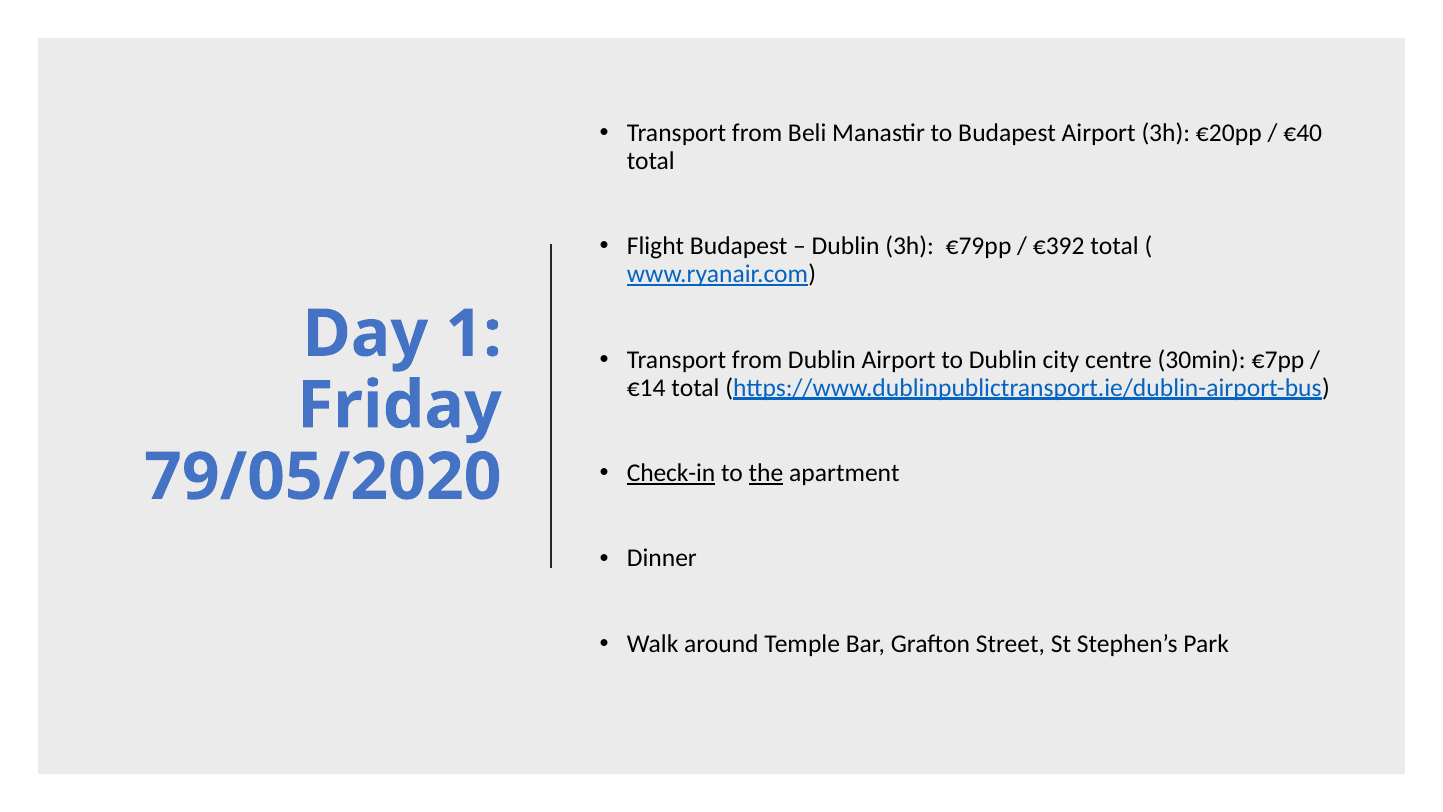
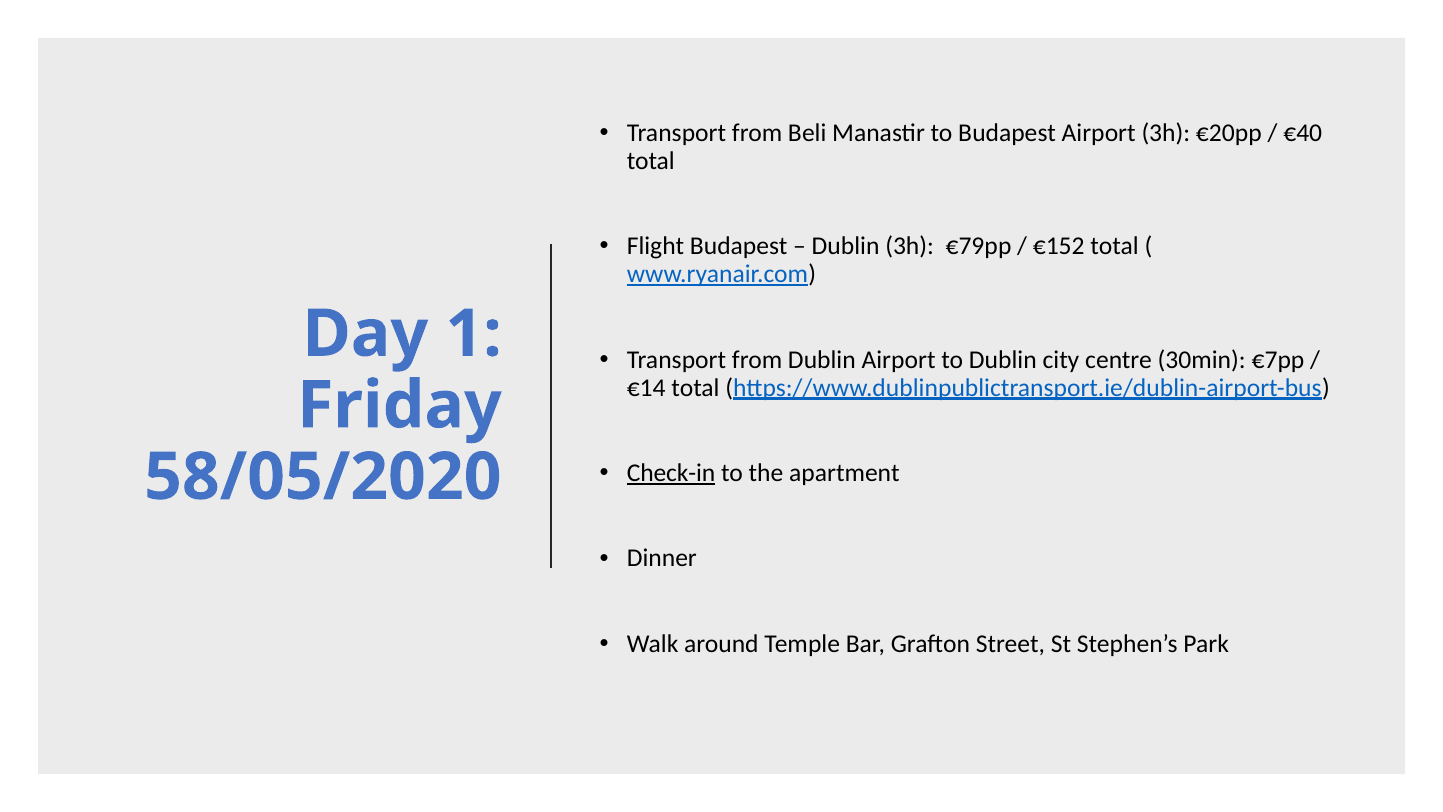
€392: €392 -> €152
the underline: present -> none
79/05/2020: 79/05/2020 -> 58/05/2020
